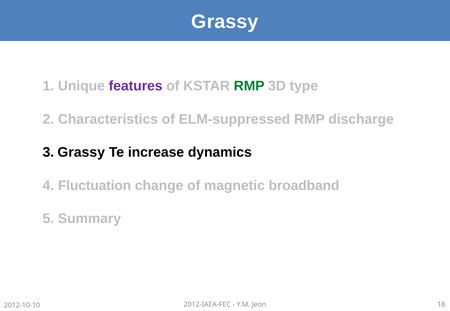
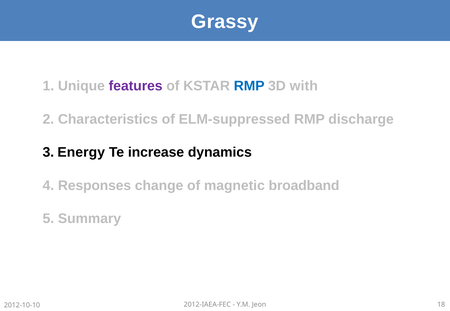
RMP at (249, 86) colour: green -> blue
type: type -> with
3 Grassy: Grassy -> Energy
Fluctuation: Fluctuation -> Responses
